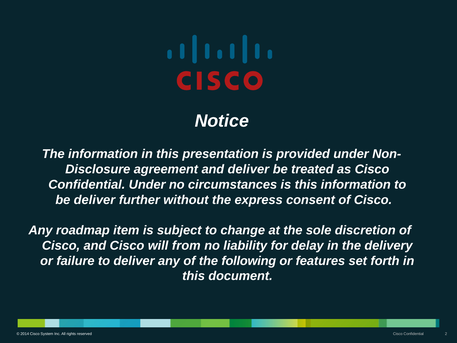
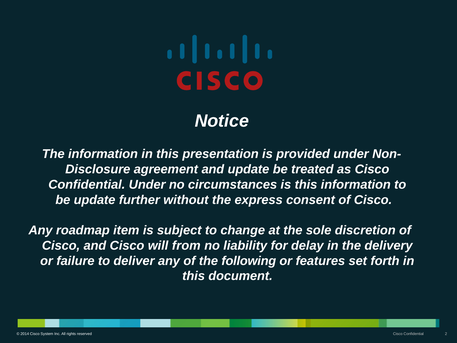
and deliver: deliver -> update
be deliver: deliver -> update
